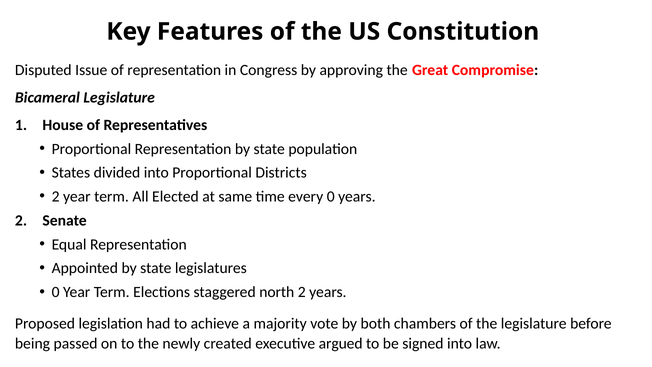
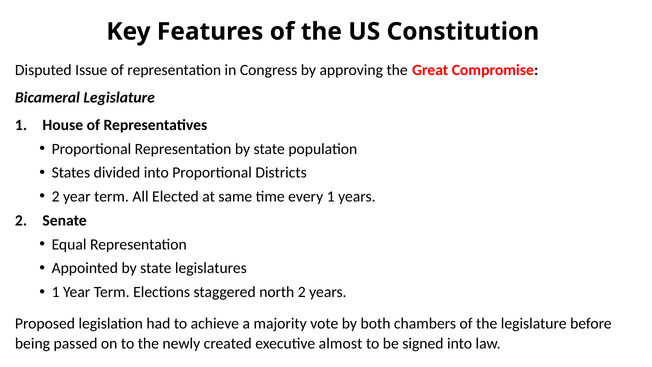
every 0: 0 -> 1
0 at (56, 292): 0 -> 1
argued: argued -> almost
